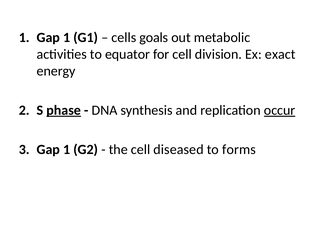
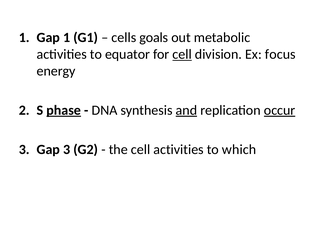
cell at (182, 54) underline: none -> present
exact: exact -> focus
and underline: none -> present
1 at (67, 150): 1 -> 3
cell diseased: diseased -> activities
forms: forms -> which
